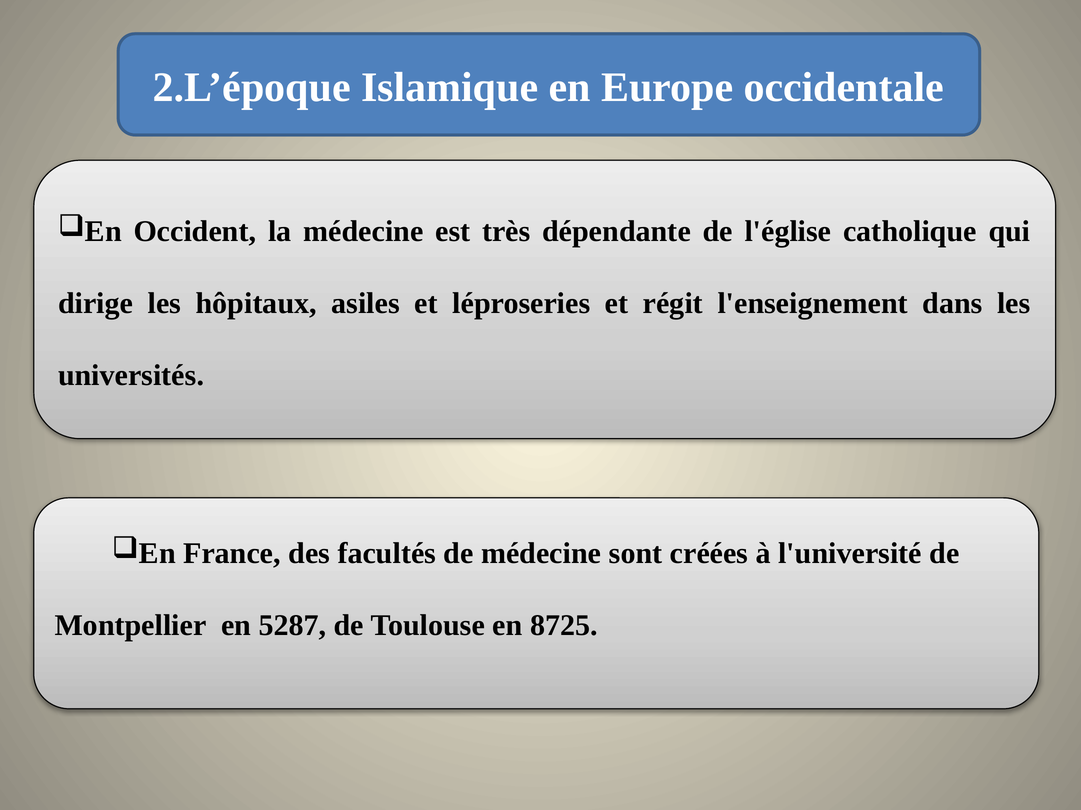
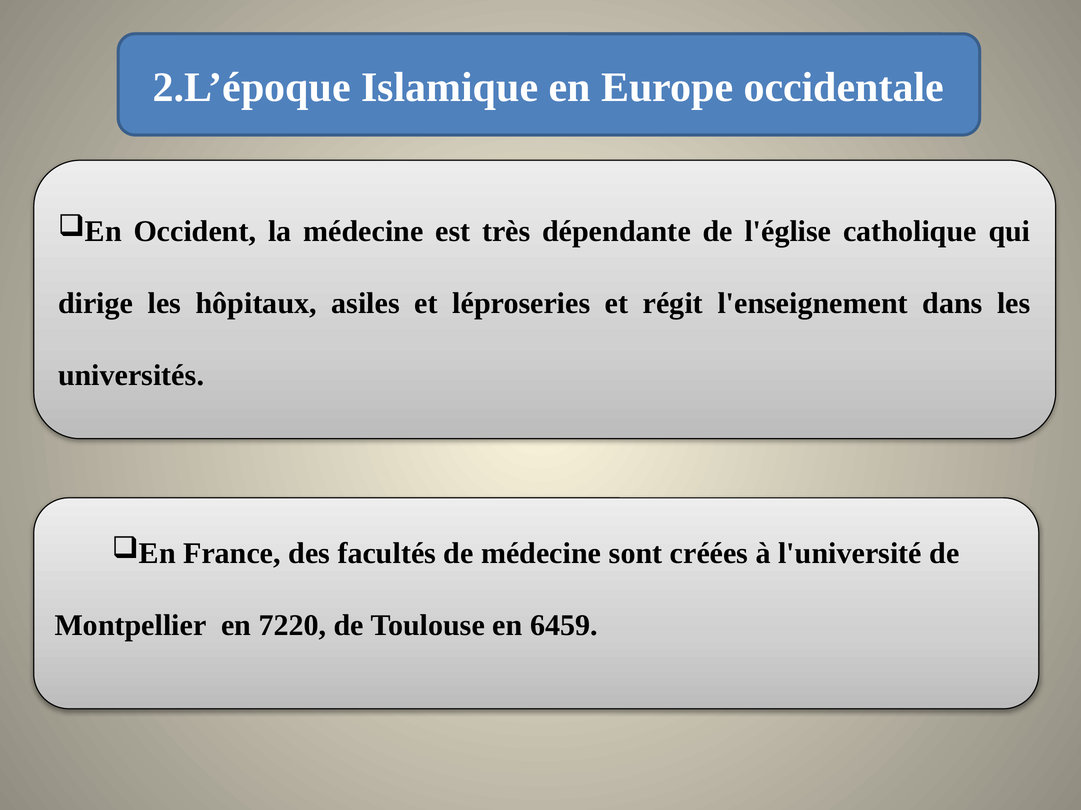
5287: 5287 -> 7220
8725: 8725 -> 6459
